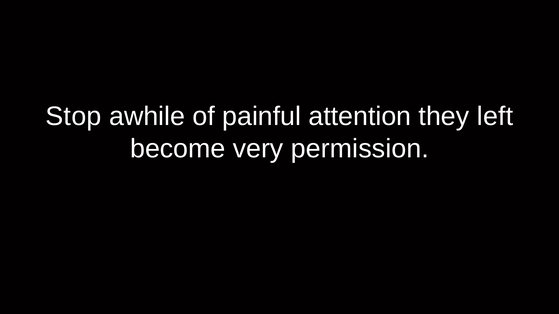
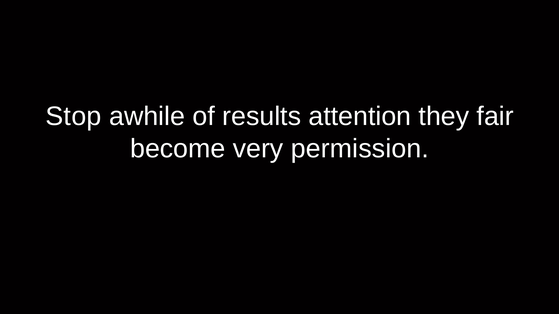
painful: painful -> results
left: left -> fair
